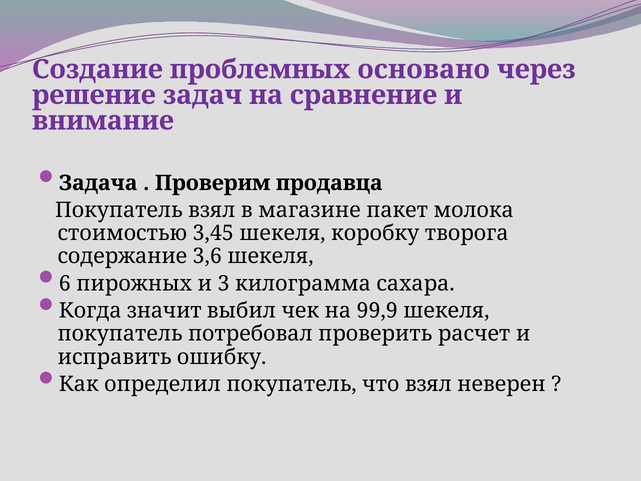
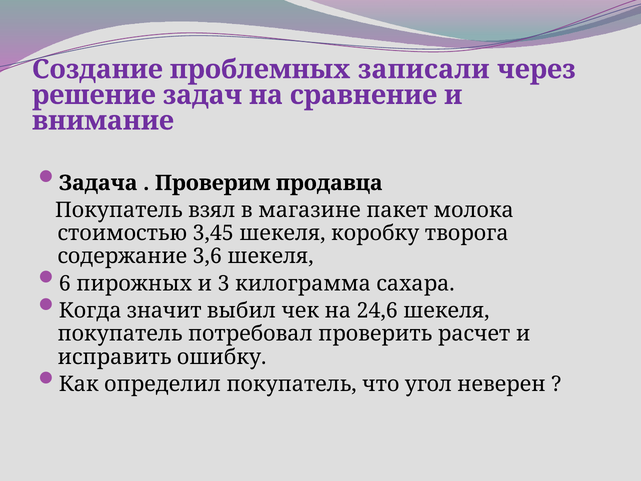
основано: основано -> записали
99,9: 99,9 -> 24,6
что взял: взял -> угол
